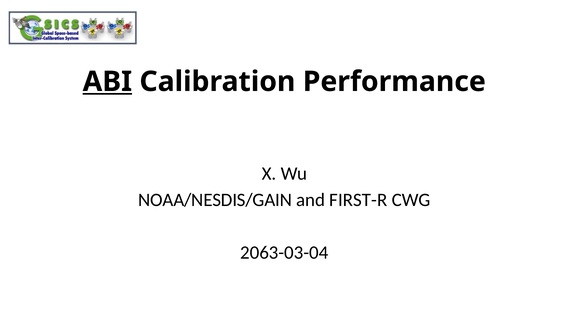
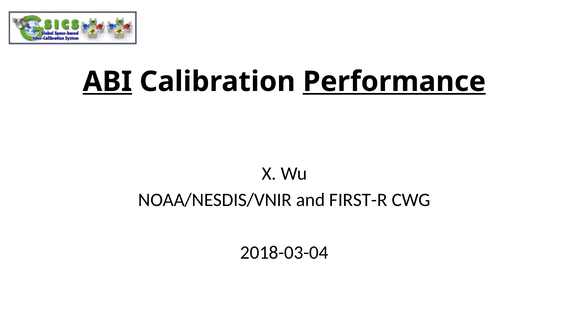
Performance underline: none -> present
NOAA/NESDIS/GAIN: NOAA/NESDIS/GAIN -> NOAA/NESDIS/VNIR
2063-03-04: 2063-03-04 -> 2018-03-04
